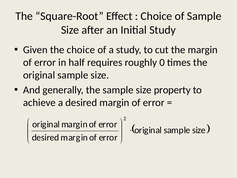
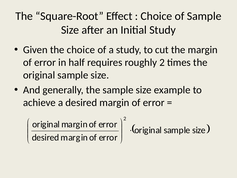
roughly 0: 0 -> 2
property: property -> example
